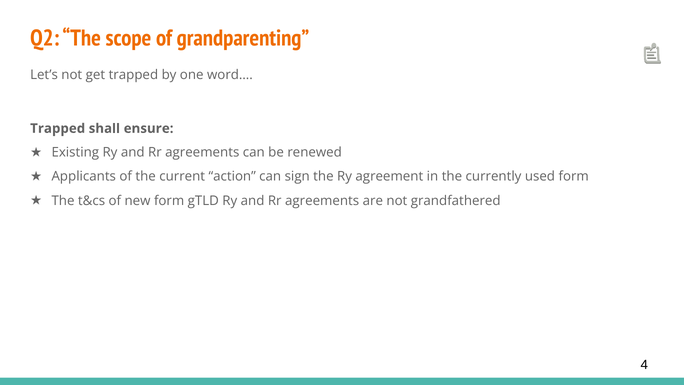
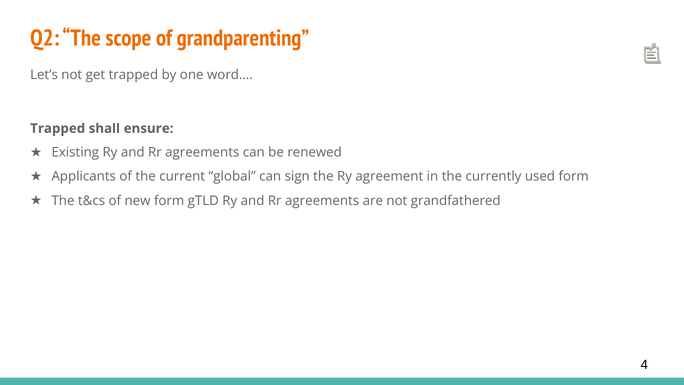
action: action -> global
